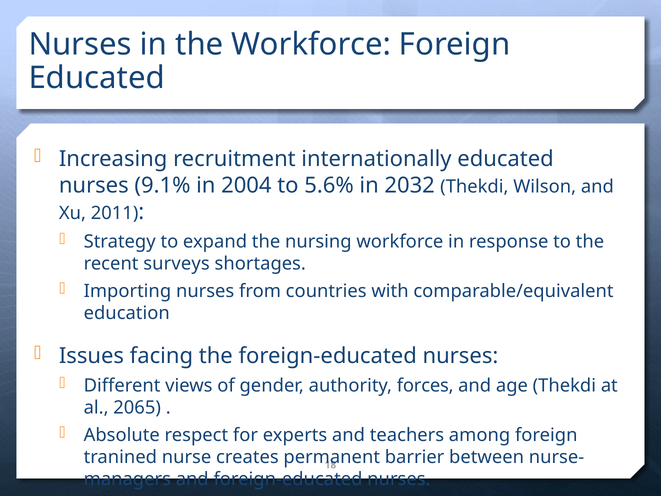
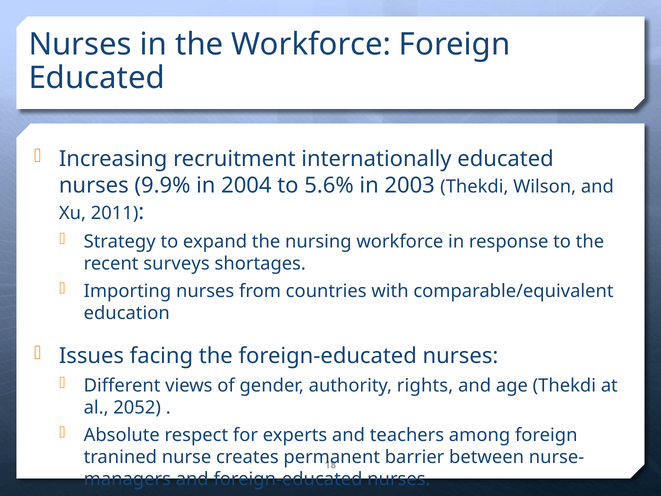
9.1%: 9.1% -> 9.9%
2032: 2032 -> 2003
forces: forces -> rights
2065: 2065 -> 2052
